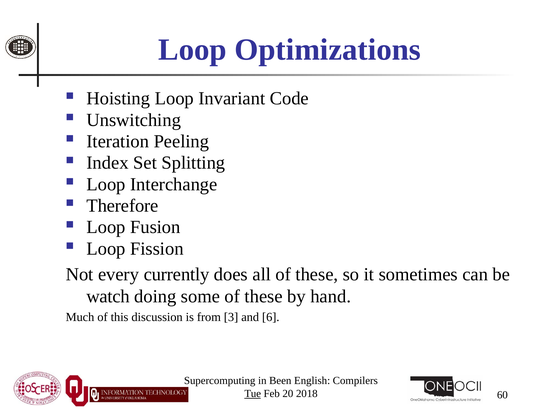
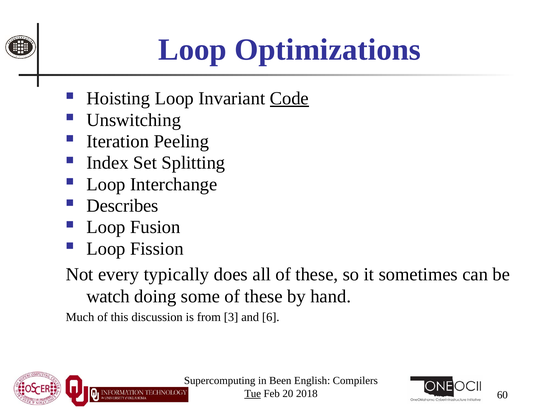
Code underline: none -> present
Therefore: Therefore -> Describes
currently: currently -> typically
